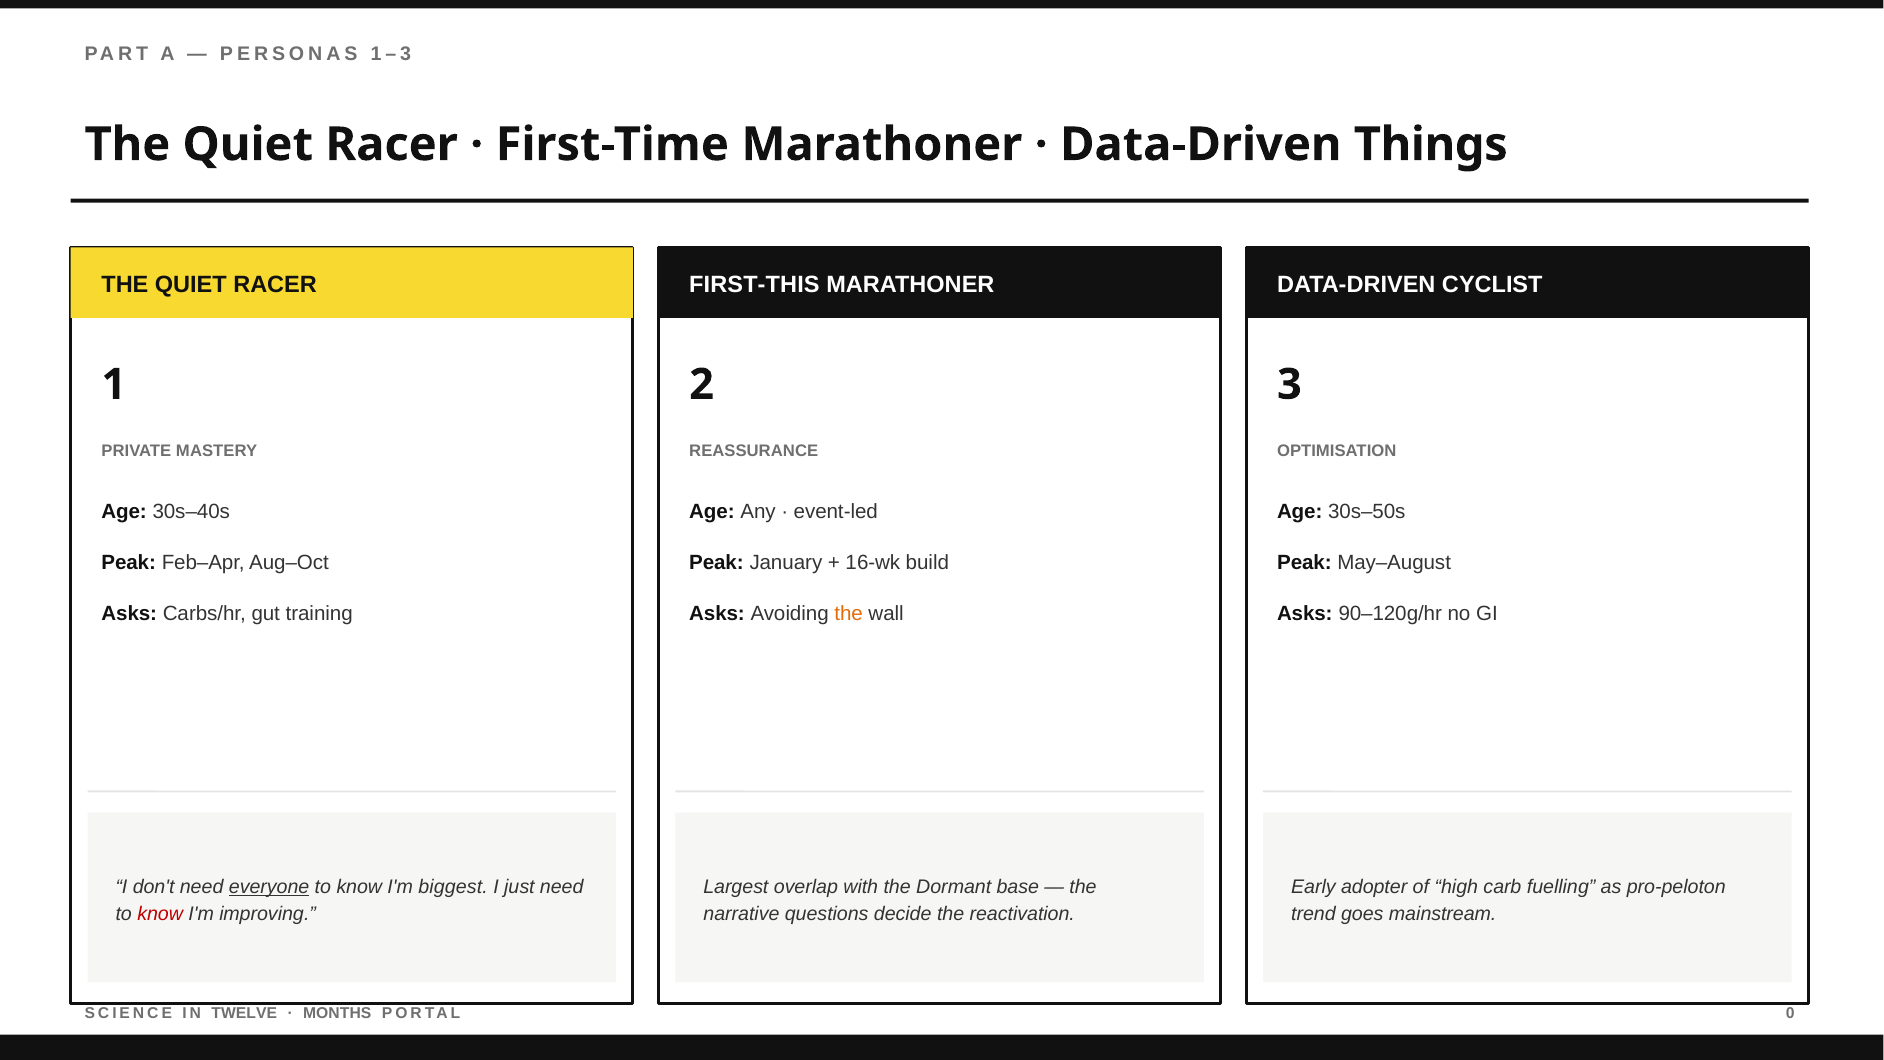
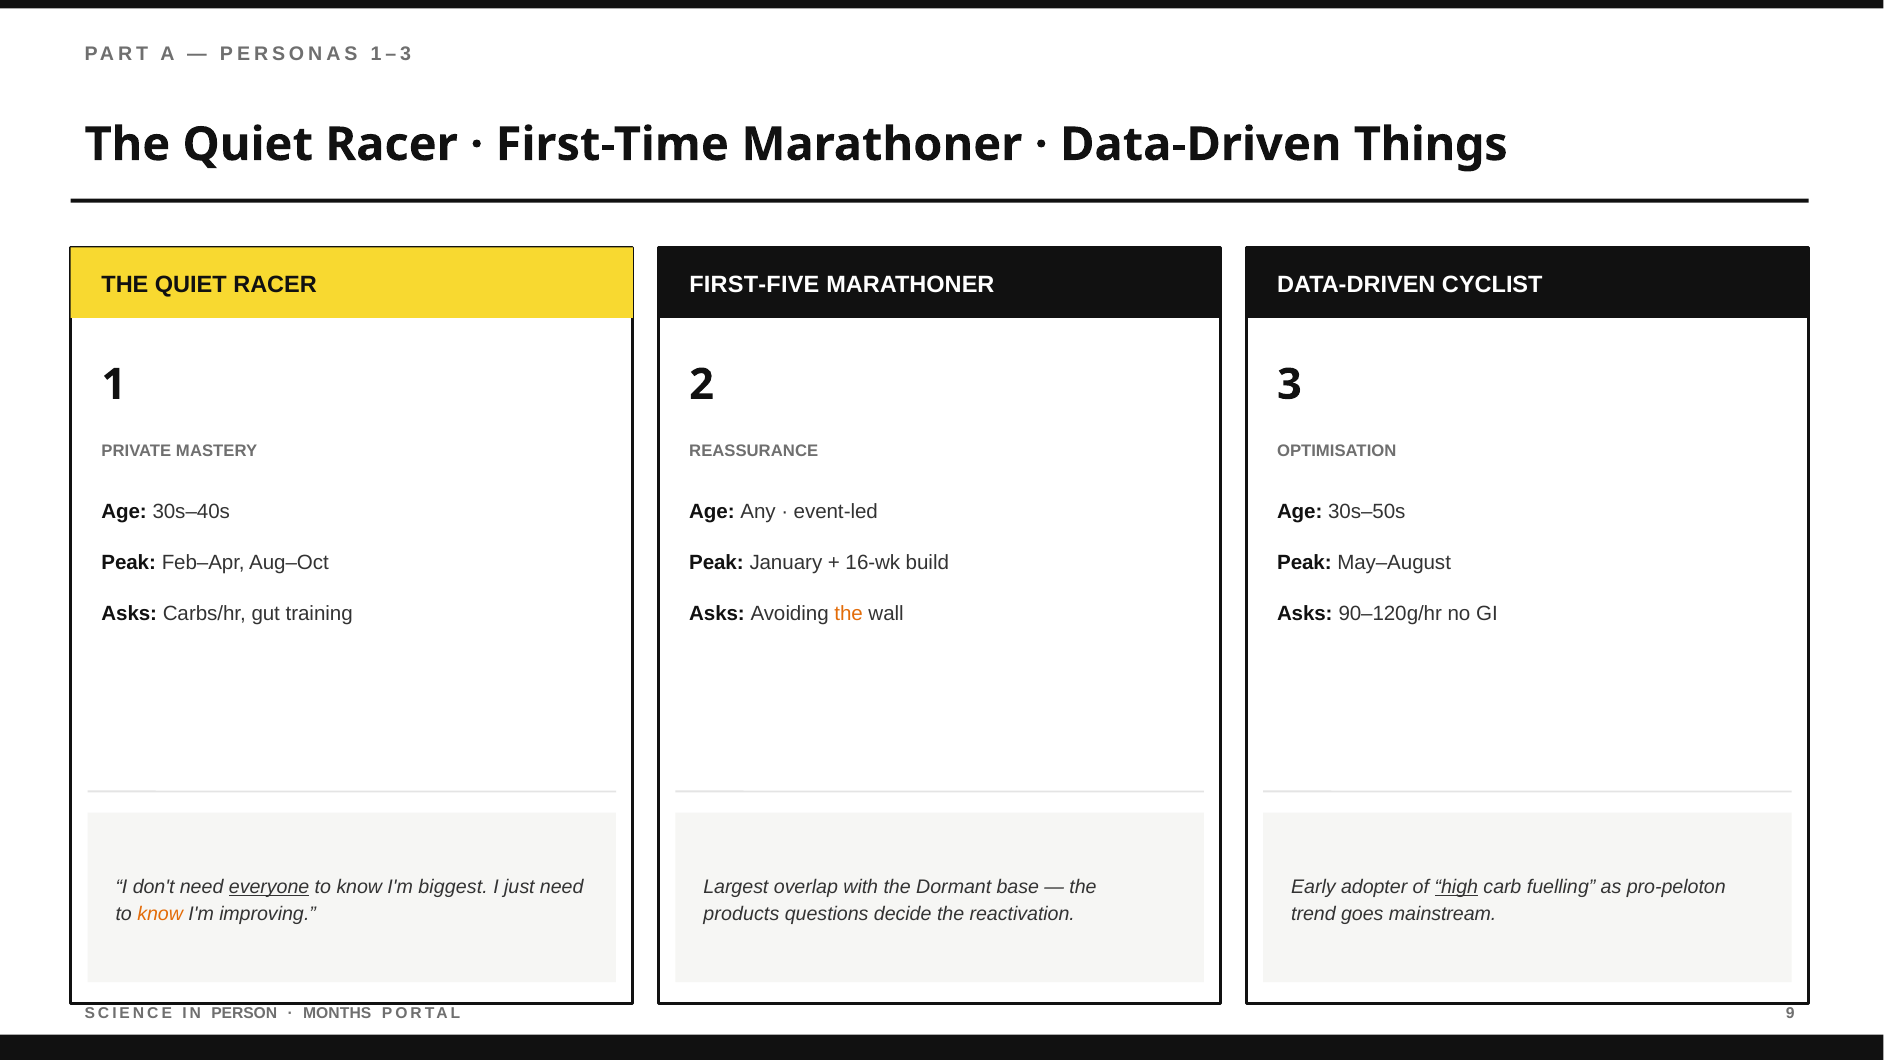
FIRST-THIS: FIRST-THIS -> FIRST-FIVE
high underline: none -> present
know at (160, 914) colour: red -> orange
narrative: narrative -> products
TWELVE: TWELVE -> PERSON
0: 0 -> 9
